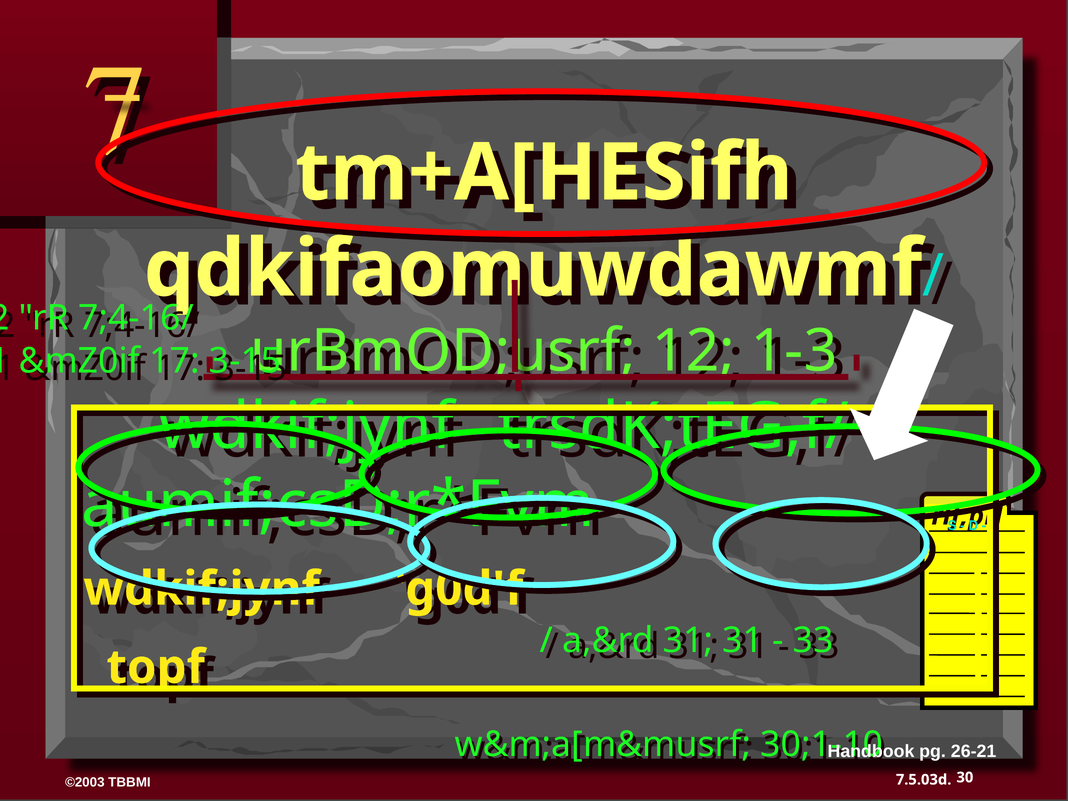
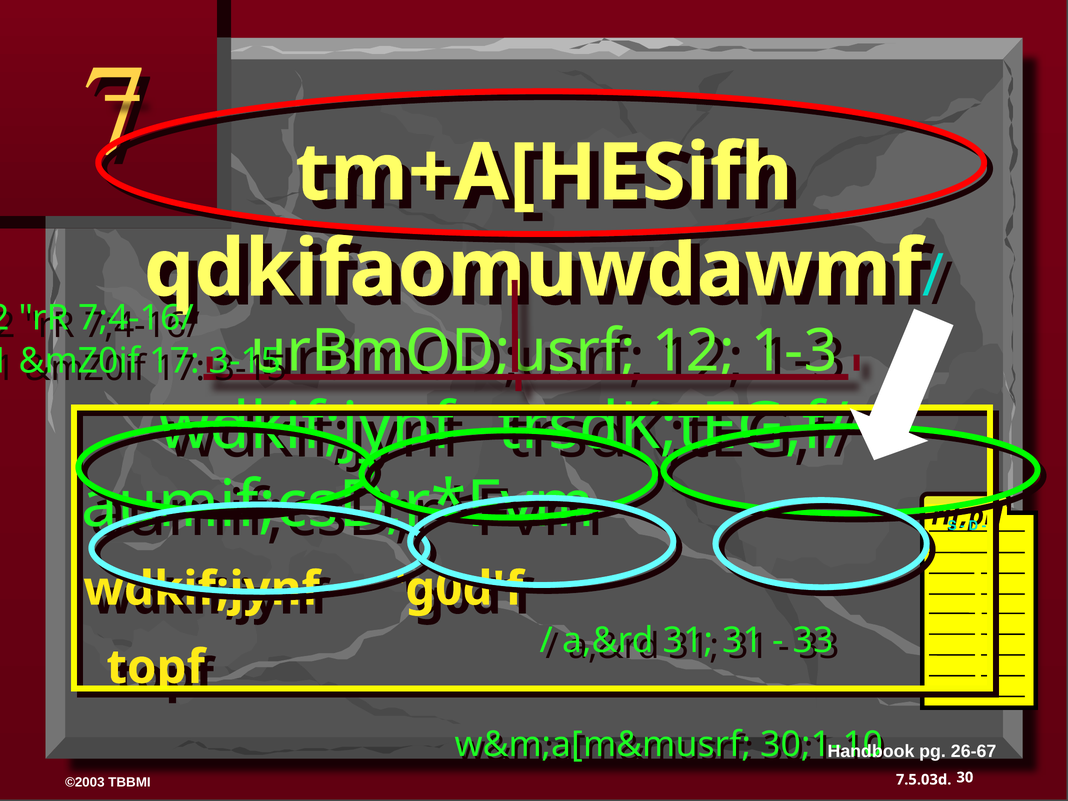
26-21: 26-21 -> 26-67
